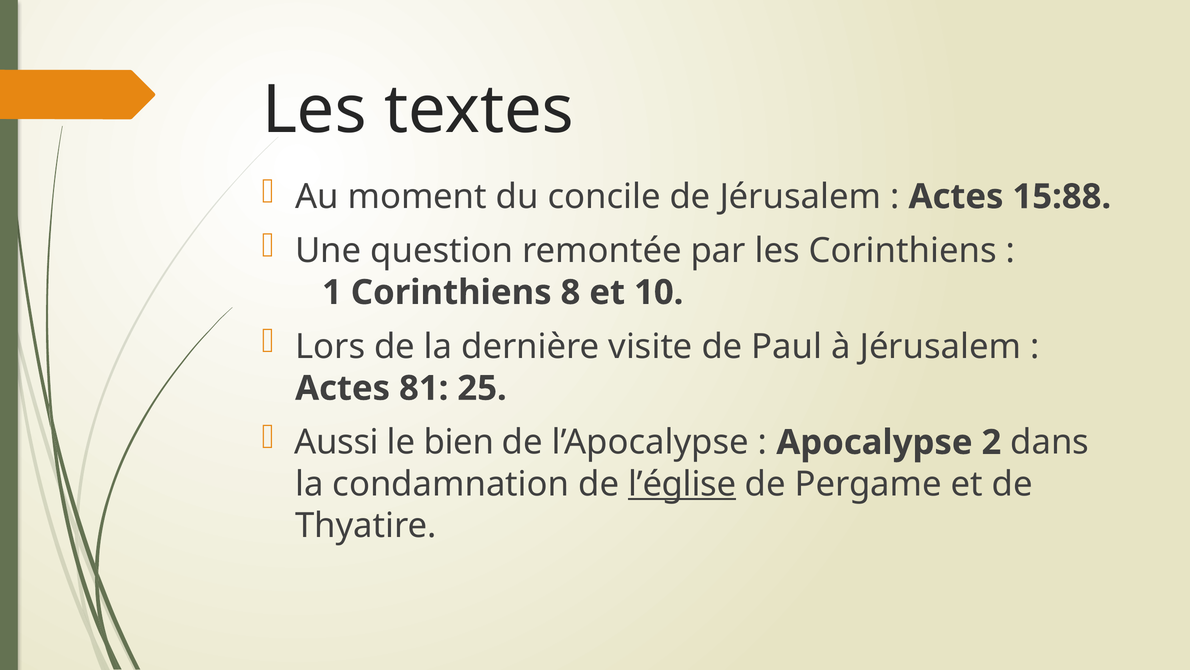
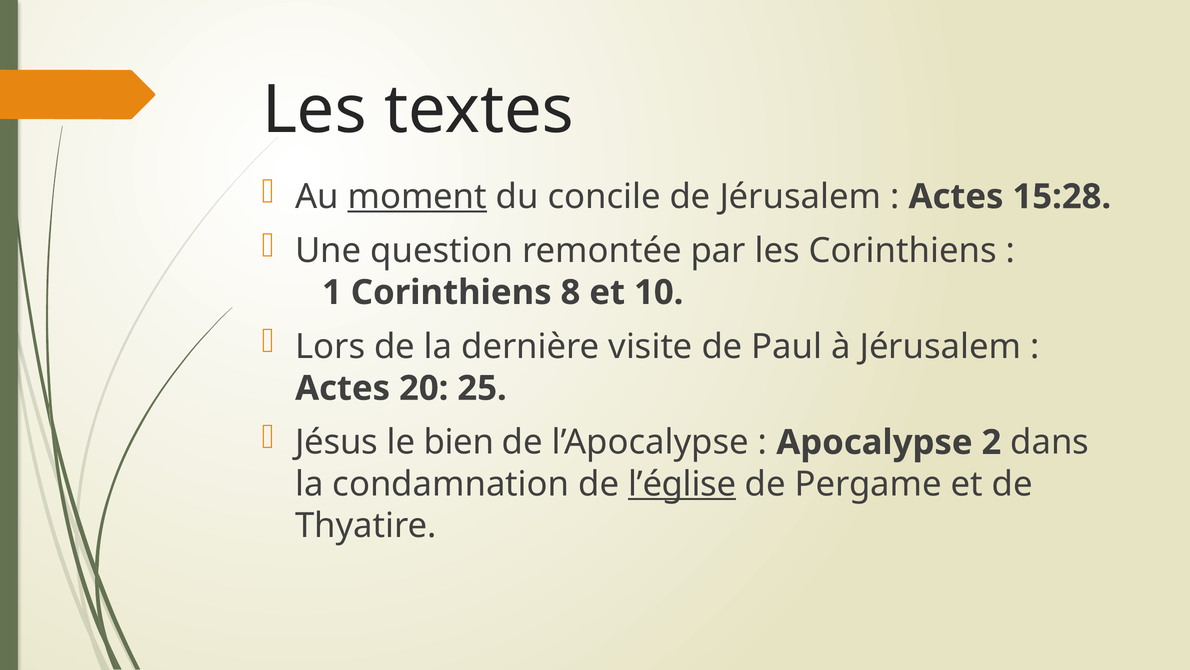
moment underline: none -> present
15:88: 15:88 -> 15:28
81: 81 -> 20
Aussi: Aussi -> Jésus
